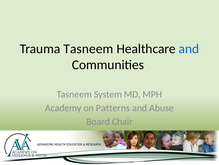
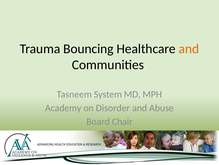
Trauma Tasneem: Tasneem -> Bouncing
and at (189, 49) colour: blue -> orange
Patterns: Patterns -> Disorder
